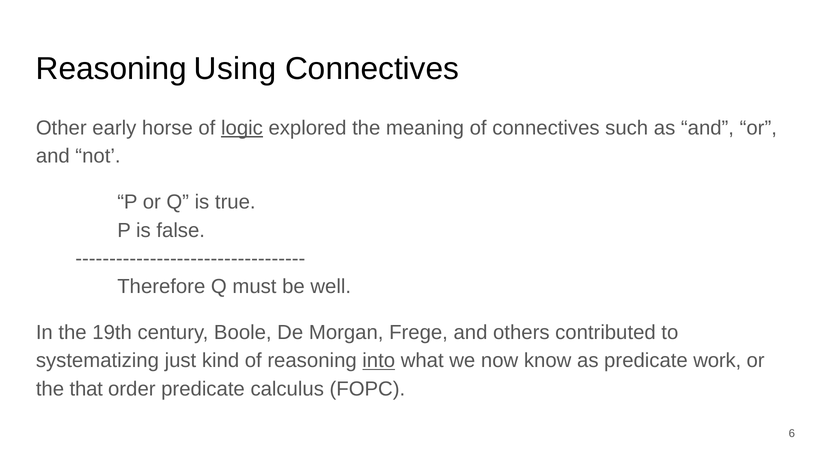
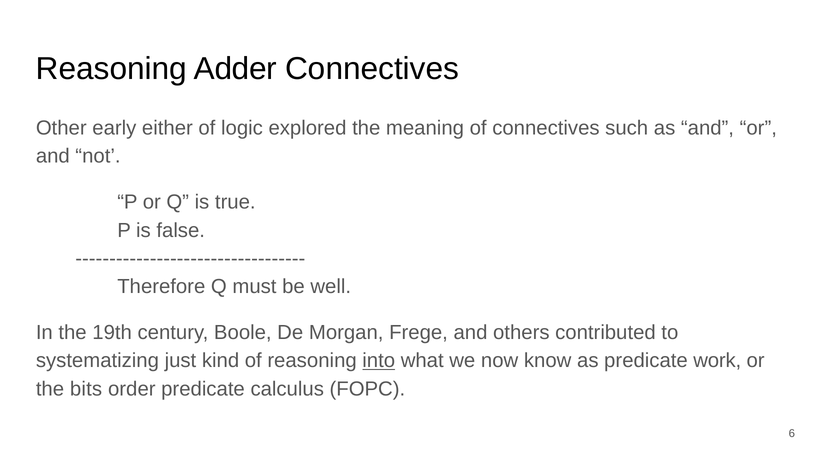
Using: Using -> Adder
horse: horse -> either
logic underline: present -> none
that: that -> bits
